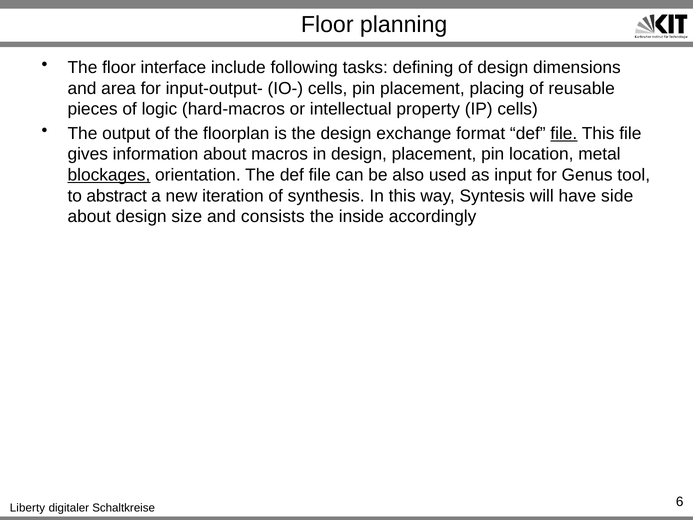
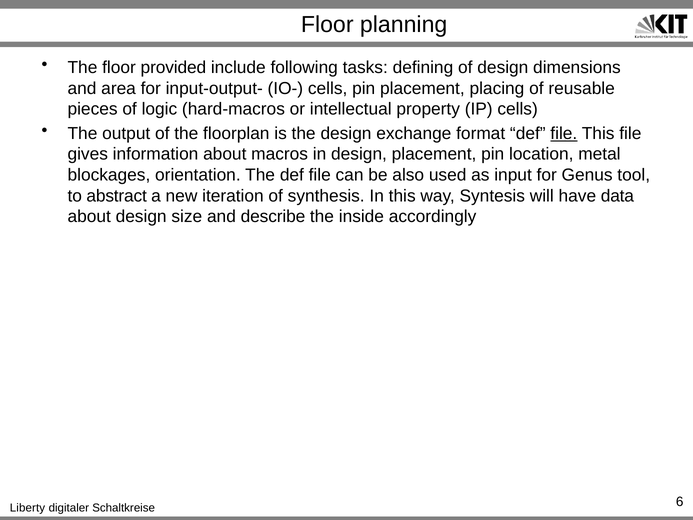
interface: interface -> provided
blockages underline: present -> none
side: side -> data
consists: consists -> describe
